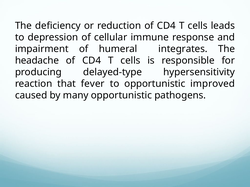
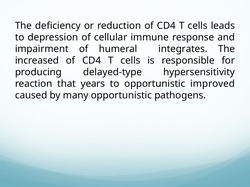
headache: headache -> increased
fever: fever -> years
